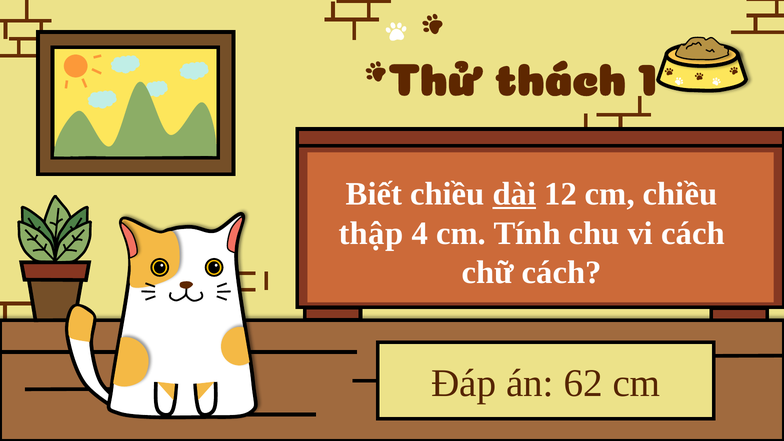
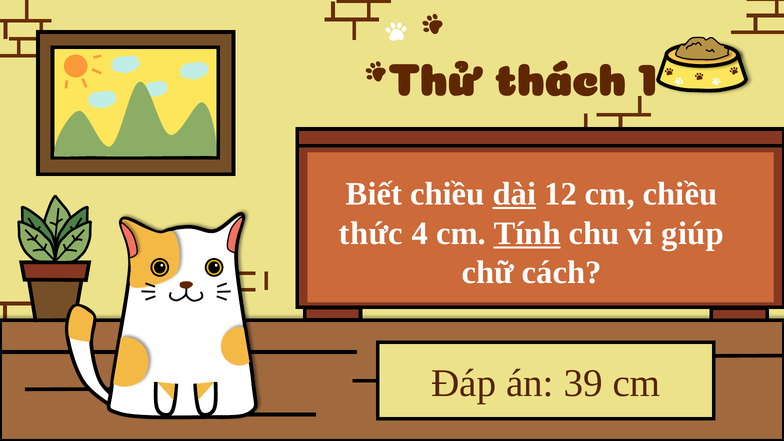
thập: thập -> thức
Tính underline: none -> present
vi cách: cách -> giúp
62: 62 -> 39
